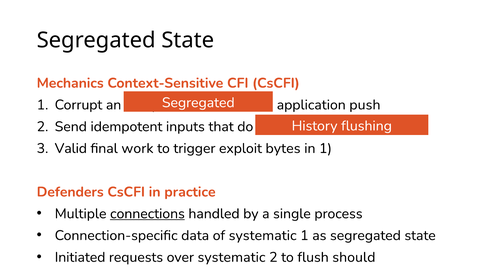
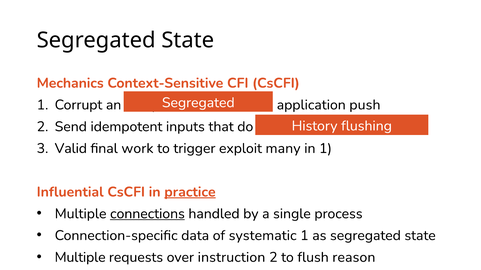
bytes: bytes -> many
Defenders: Defenders -> Influential
practice underline: none -> present
Initiated at (80, 258): Initiated -> Multiple
over systematic: systematic -> instruction
should: should -> reason
